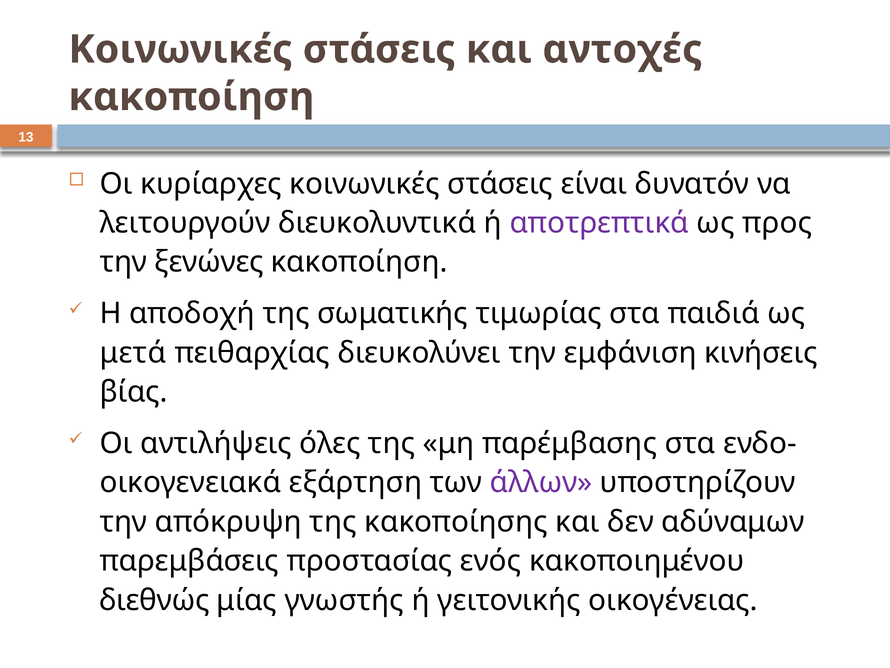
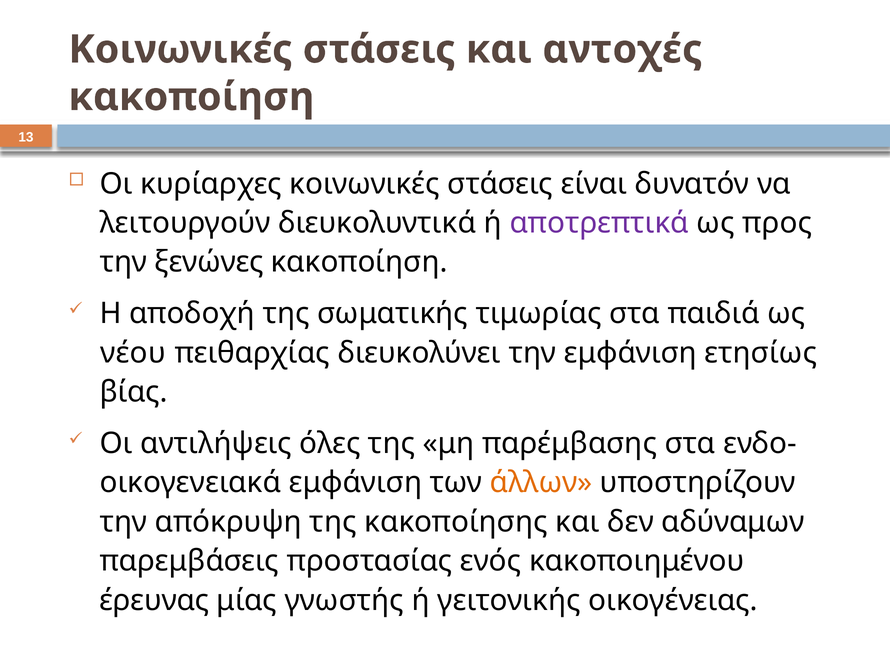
μετά: μετά -> νέου
κινήσεις: κινήσεις -> ετησίως
εξάρτηση at (355, 482): εξάρτηση -> εμφάνιση
άλλων colour: purple -> orange
διεθνώς: διεθνώς -> έρευνας
